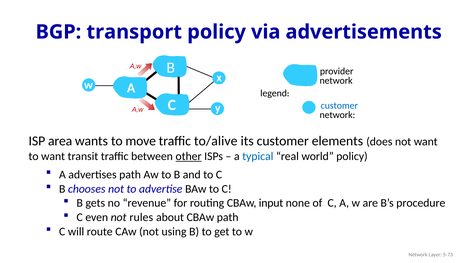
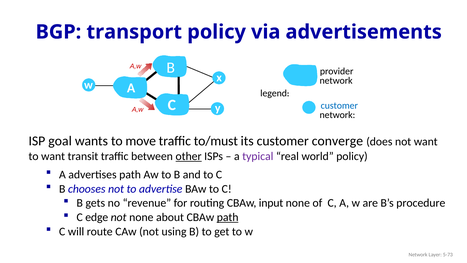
area: area -> goal
to/alive: to/alive -> to/must
elements: elements -> converge
typical colour: blue -> purple
even: even -> edge
not rules: rules -> none
path at (228, 217) underline: none -> present
